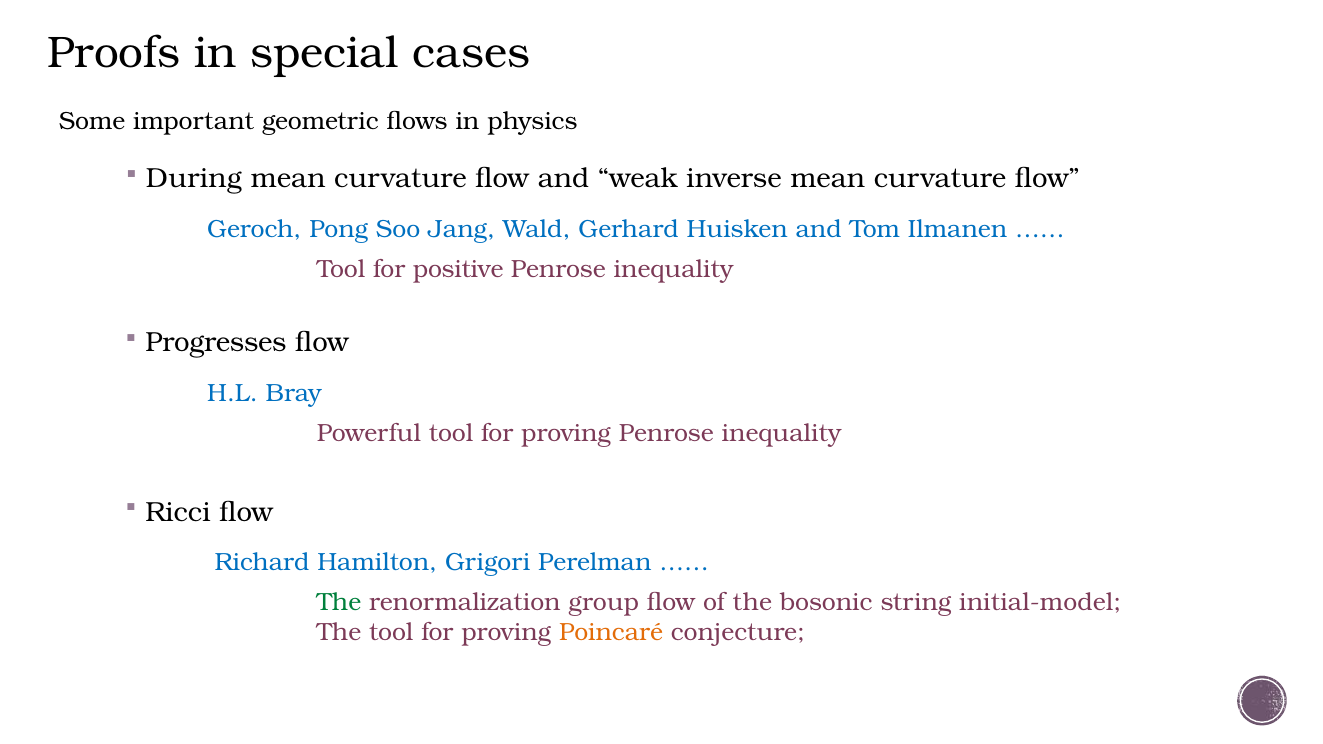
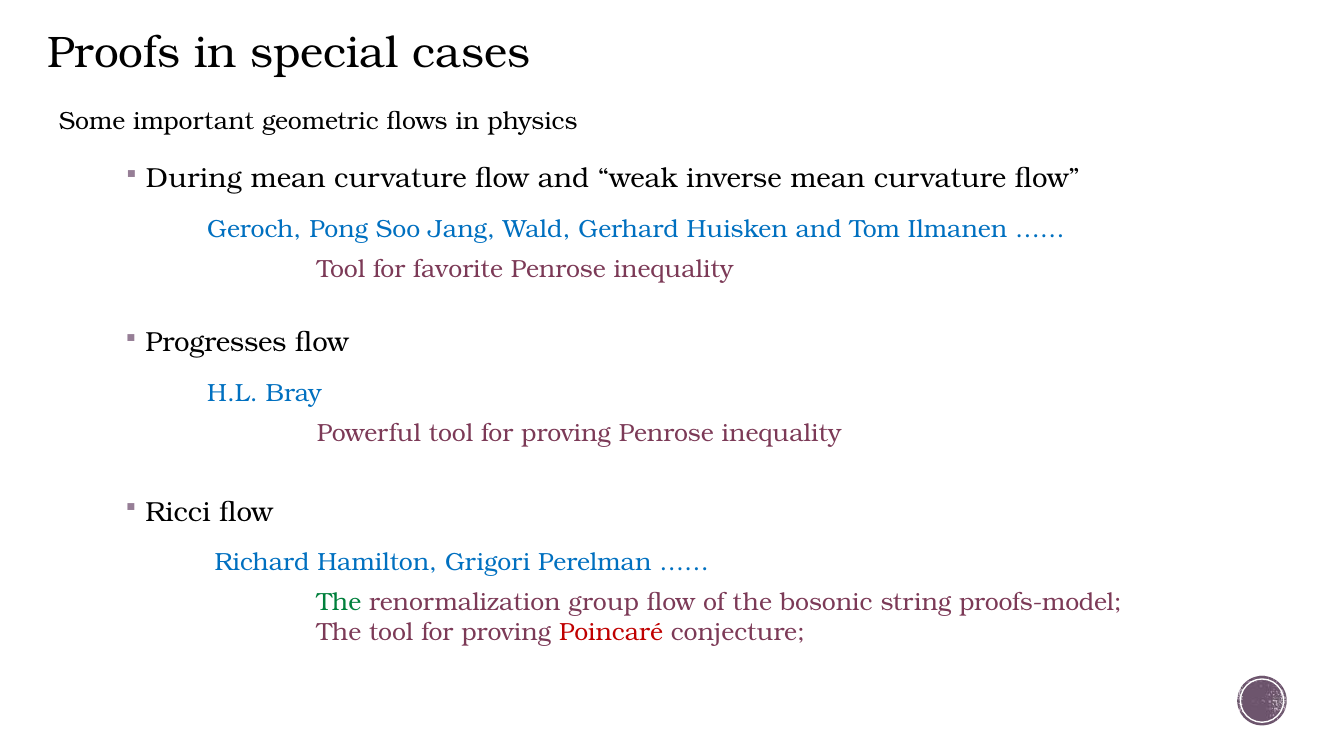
positive: positive -> favorite
initial-model: initial-model -> proofs-model
Poincaré colour: orange -> red
